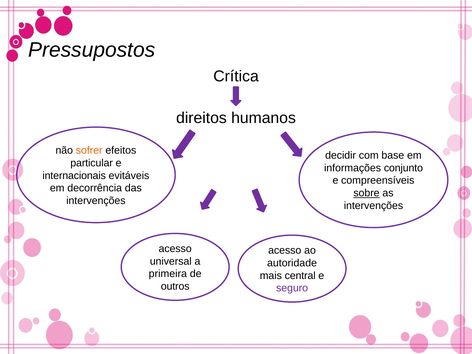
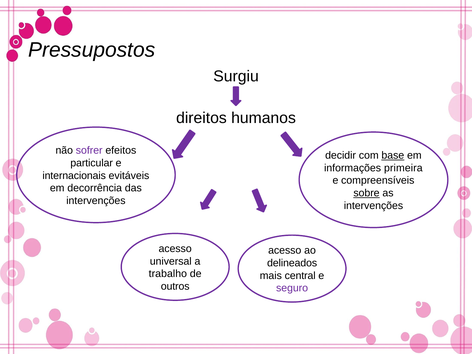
Crítica: Crítica -> Surgiu
sofrer colour: orange -> purple
base underline: none -> present
conjunto: conjunto -> primeira
autoridade: autoridade -> delineados
primeira: primeira -> trabalho
